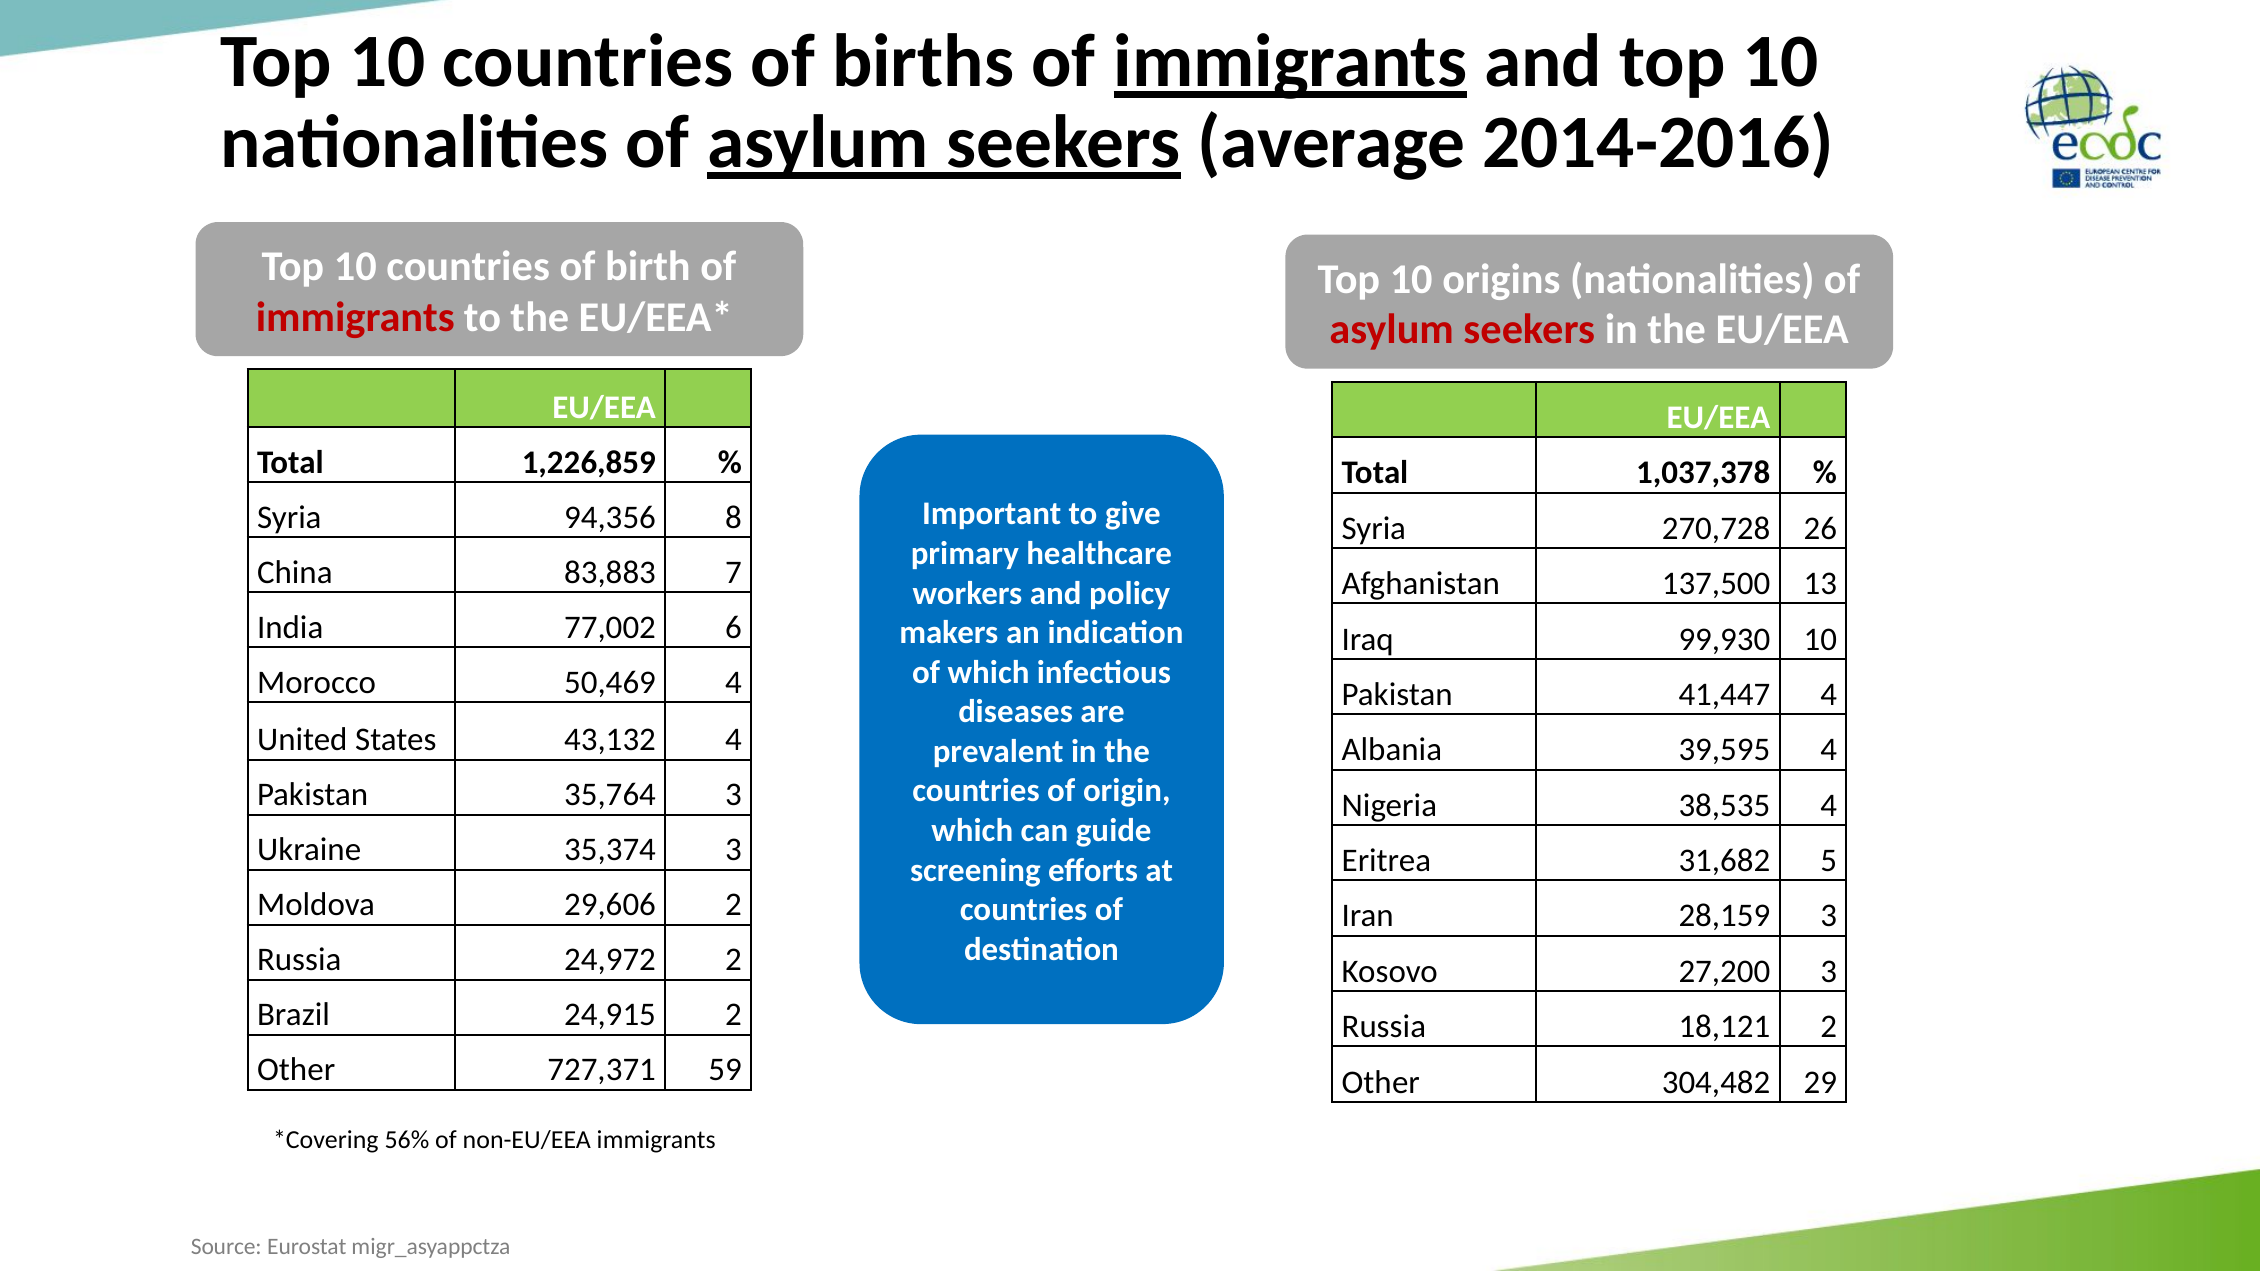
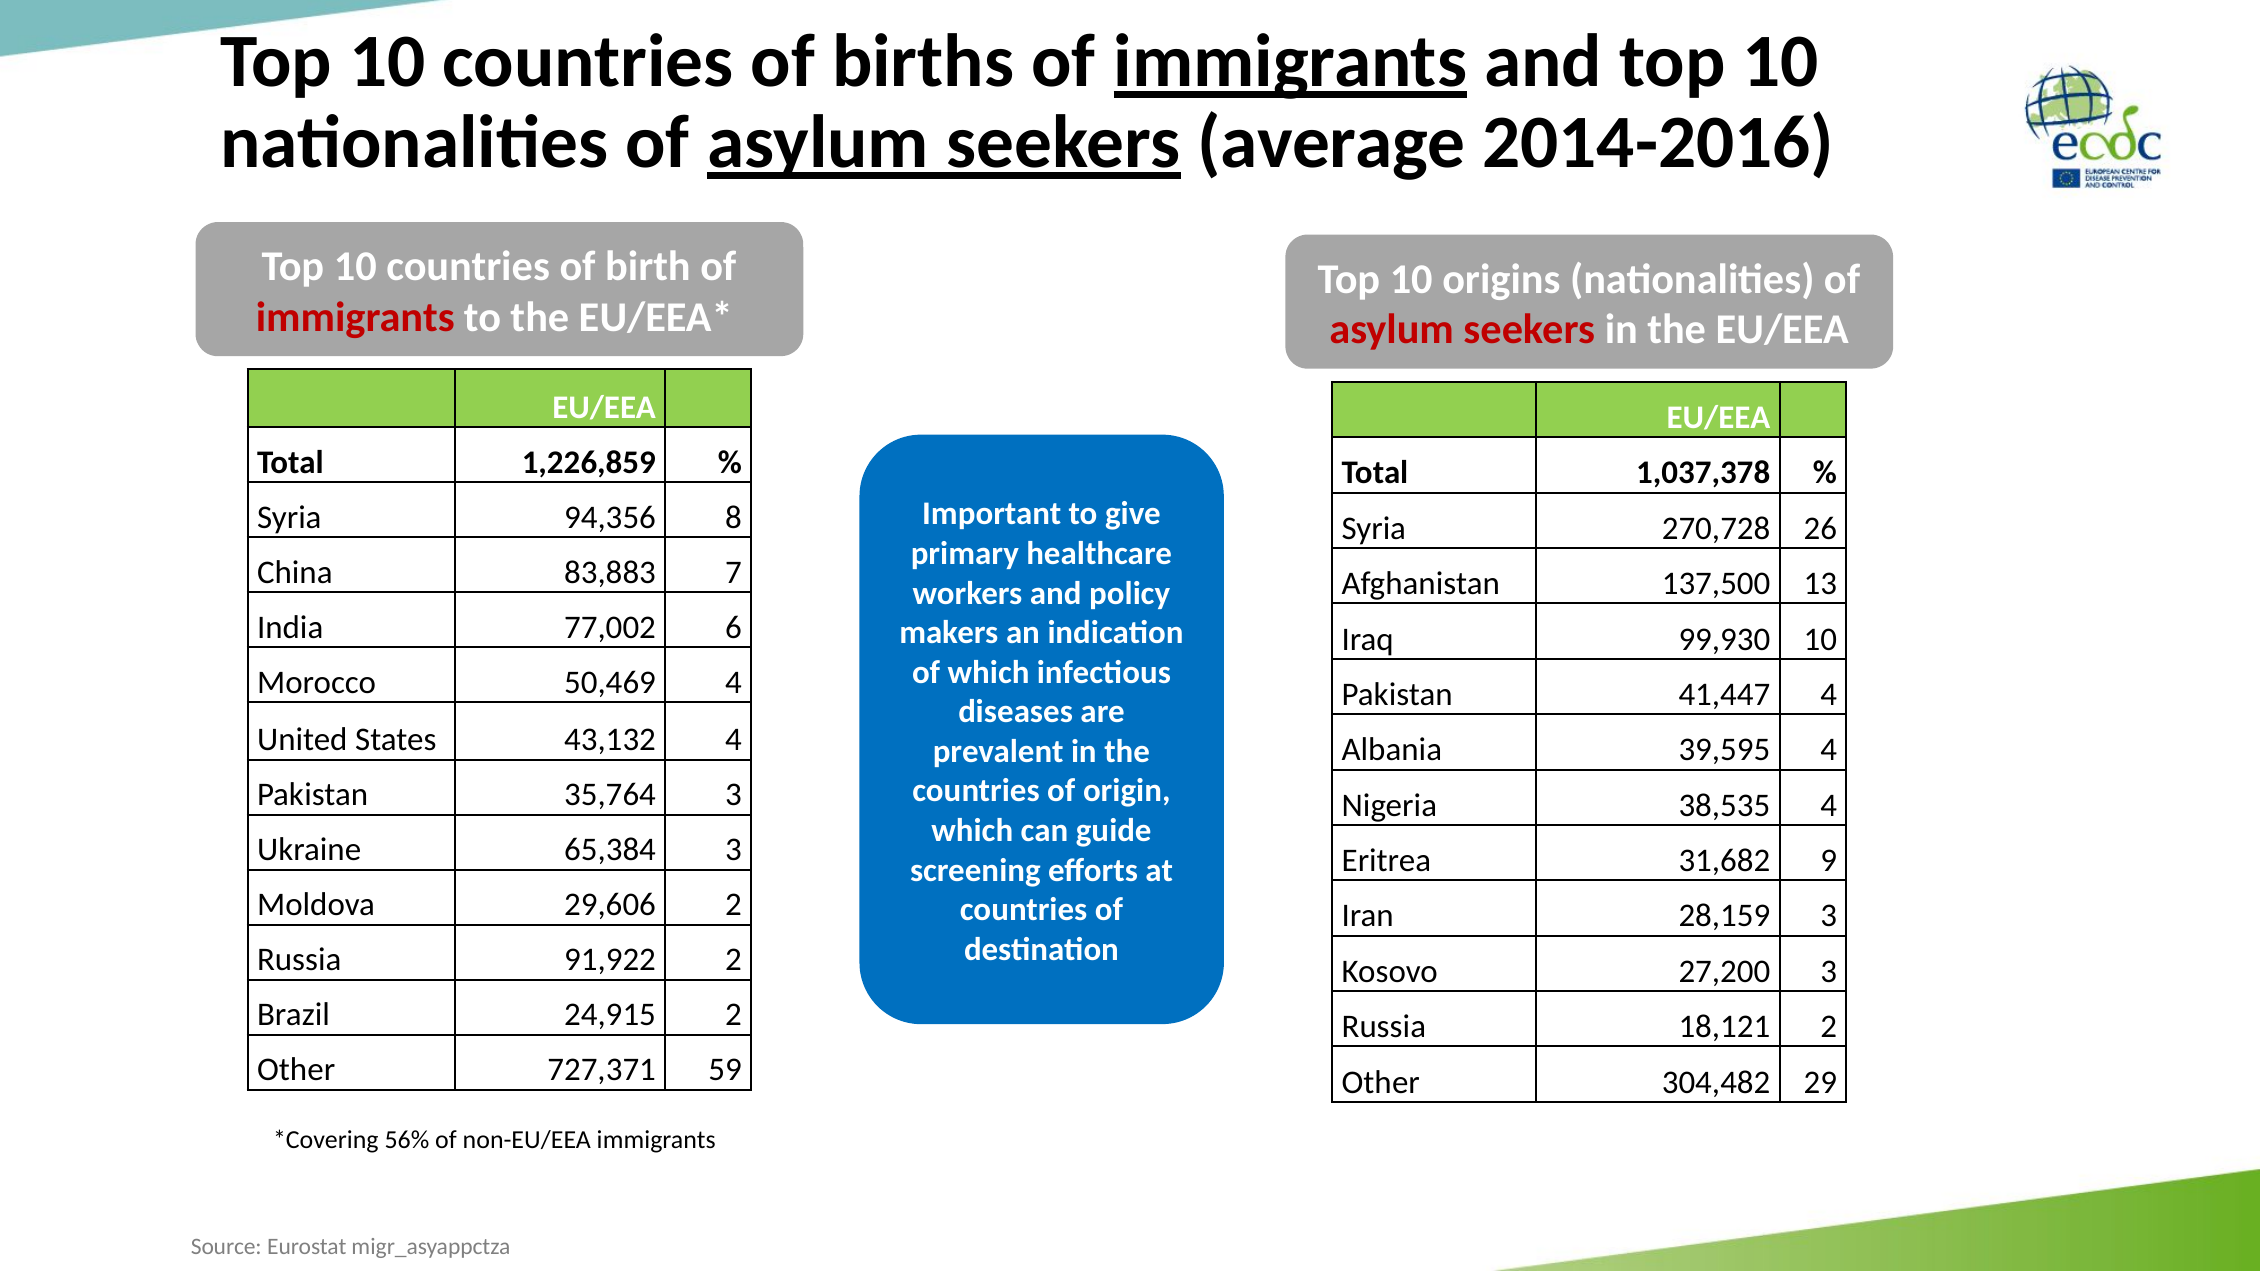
35,374: 35,374 -> 65,384
5: 5 -> 9
24,972: 24,972 -> 91,922
